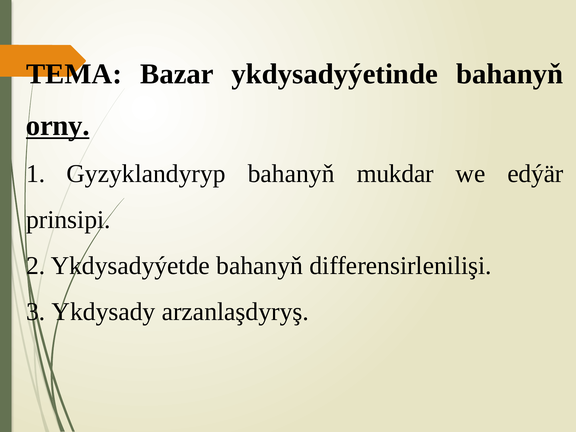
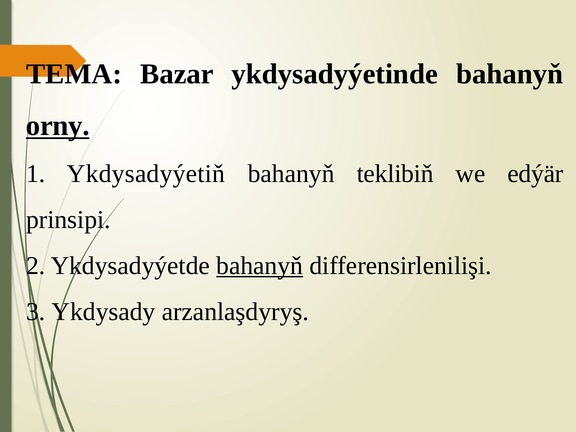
Gyzyklandyryp: Gyzyklandyryp -> Ykdysadyýetiň
mukdar: mukdar -> teklibiň
bahanyň at (260, 266) underline: none -> present
